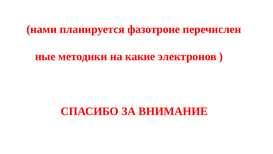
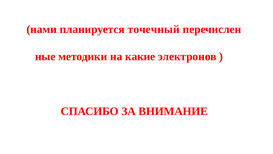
фазотроне: фазотроне -> точечный
